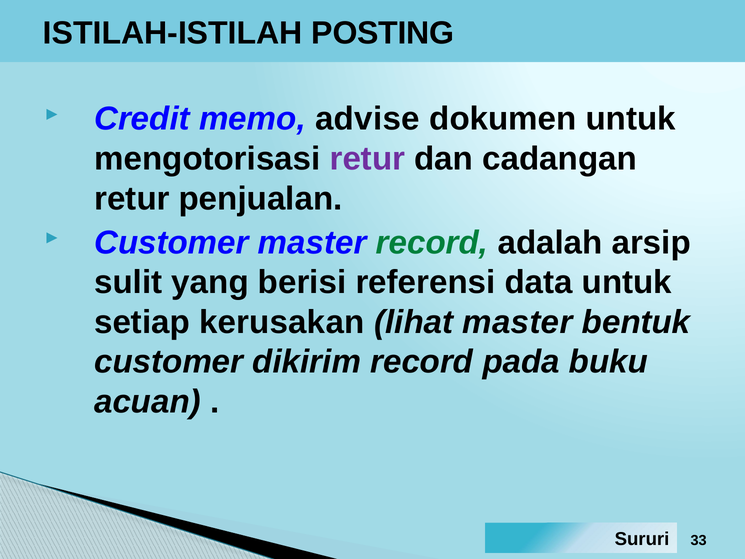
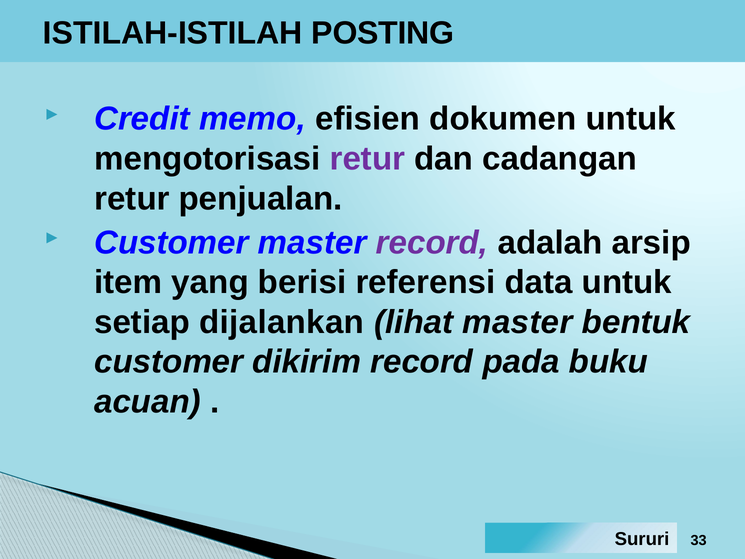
advise: advise -> efisien
record at (432, 242) colour: green -> purple
sulit: sulit -> item
kerusakan: kerusakan -> dijalankan
